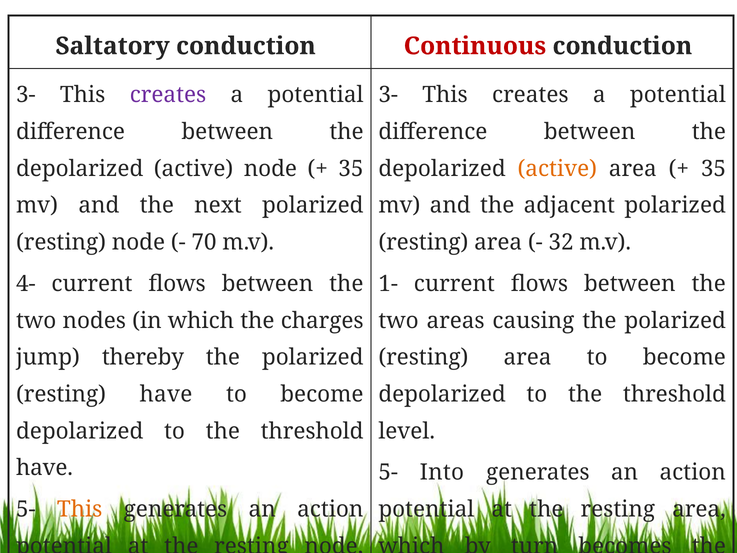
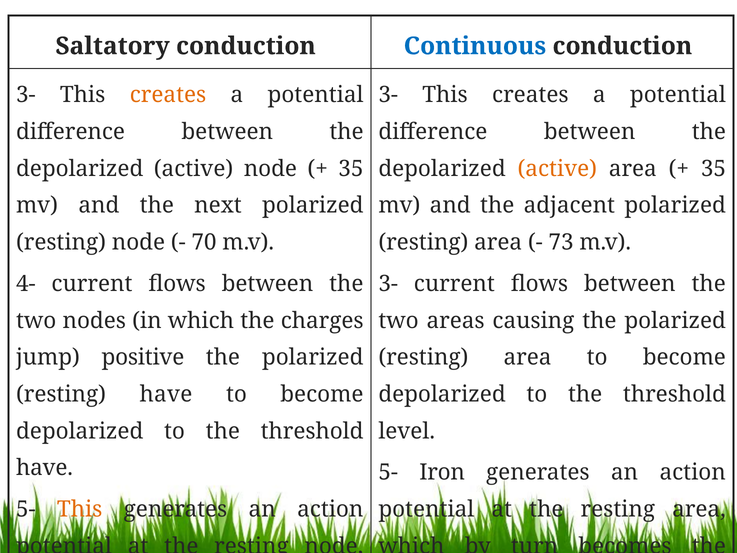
Continuous colour: red -> blue
creates at (168, 95) colour: purple -> orange
32: 32 -> 73
1- at (388, 284): 1- -> 3-
thereby: thereby -> positive
Into: Into -> Iron
